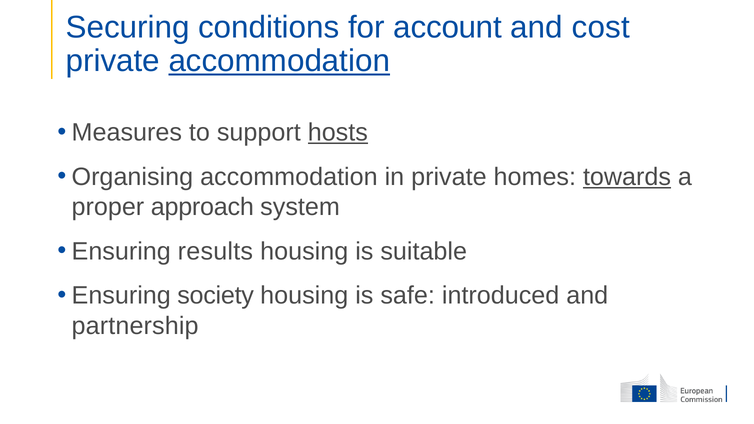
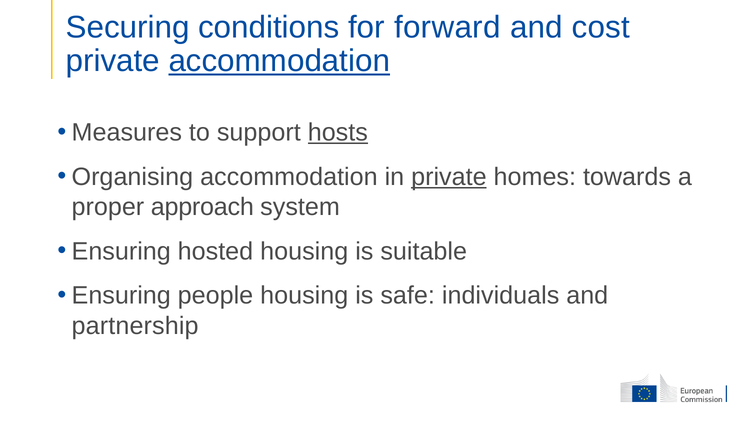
account: account -> forward
private at (449, 177) underline: none -> present
towards underline: present -> none
results: results -> hosted
society: society -> people
introduced: introduced -> individuals
